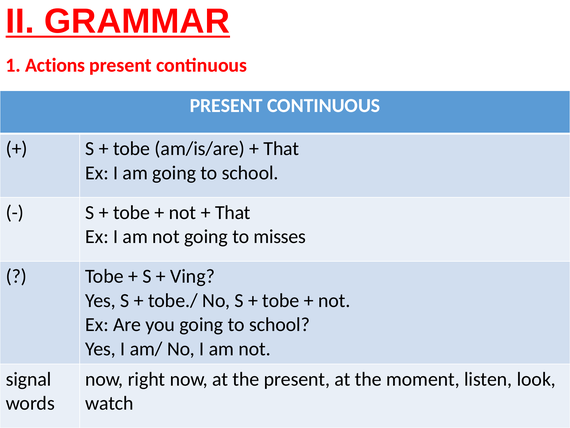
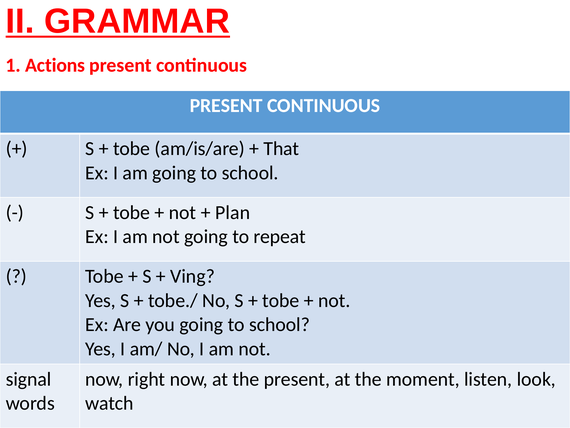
That at (233, 212): That -> Plan
misses: misses -> repeat
